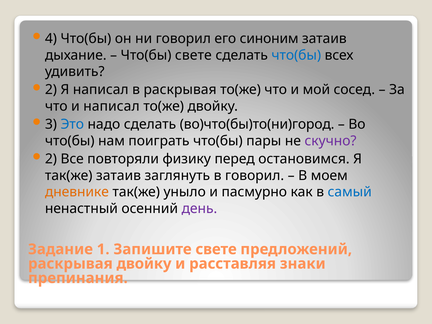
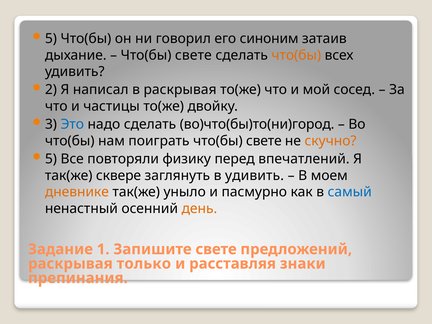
4 at (51, 39): 4 -> 5
что(бы at (296, 55) colour: blue -> orange
и написал: написал -> частицы
поиграть что(бы пары: пары -> свете
скучно colour: purple -> orange
2 at (51, 159): 2 -> 5
остановимся: остановимся -> впечатлений
так(же затаив: затаив -> сквере
в говорил: говорил -> удивить
день colour: purple -> orange
раскрывая двойку: двойку -> только
